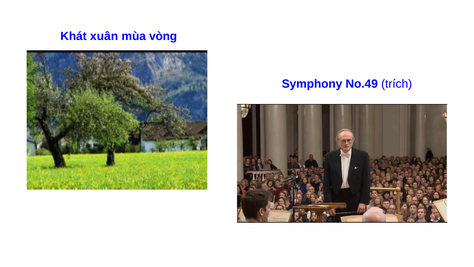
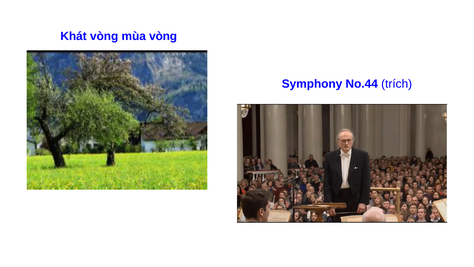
Khát xuân: xuân -> vòng
No.49: No.49 -> No.44
